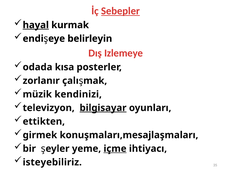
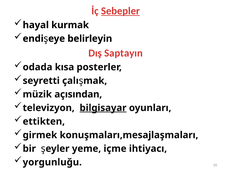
hayal underline: present -> none
Izlemeye: Izlemeye -> Saptayın
zorlanır: zorlanır -> seyretti
kendinizi: kendinizi -> açısından
içme underline: present -> none
isteyebiliriz: isteyebiliriz -> yorgunluğu
